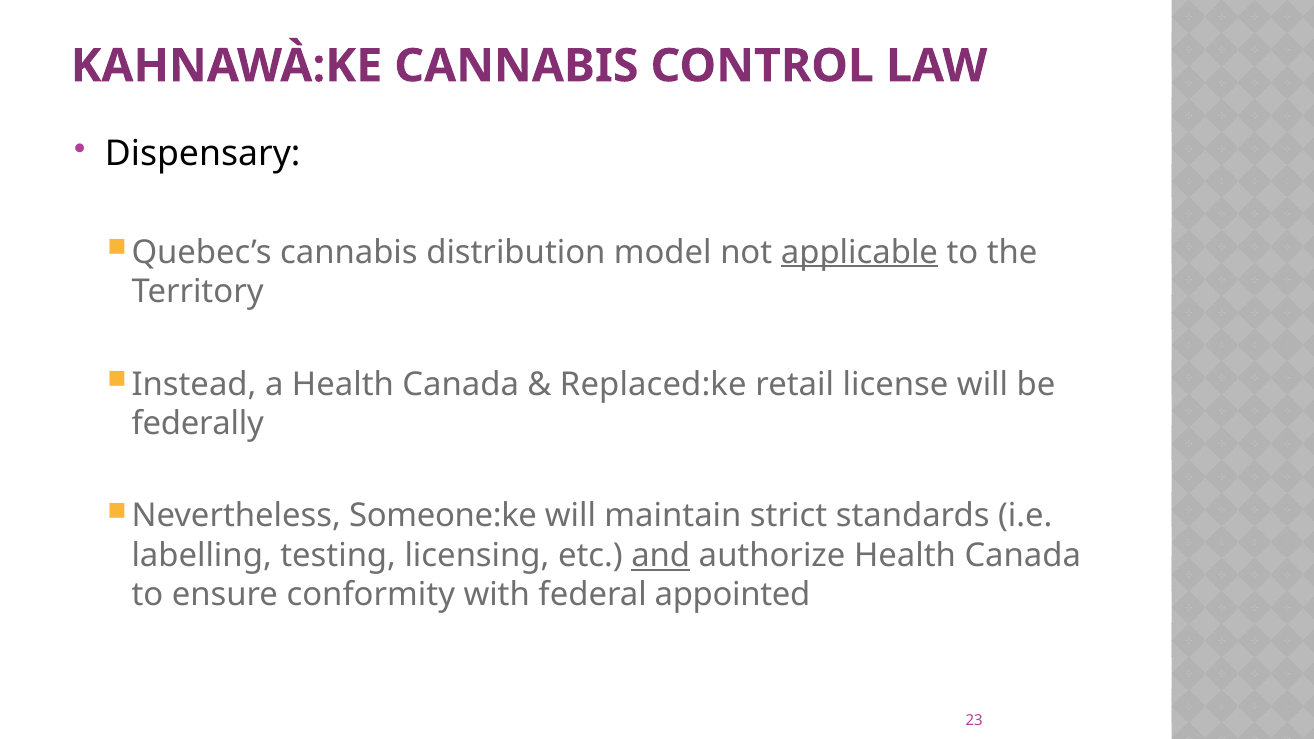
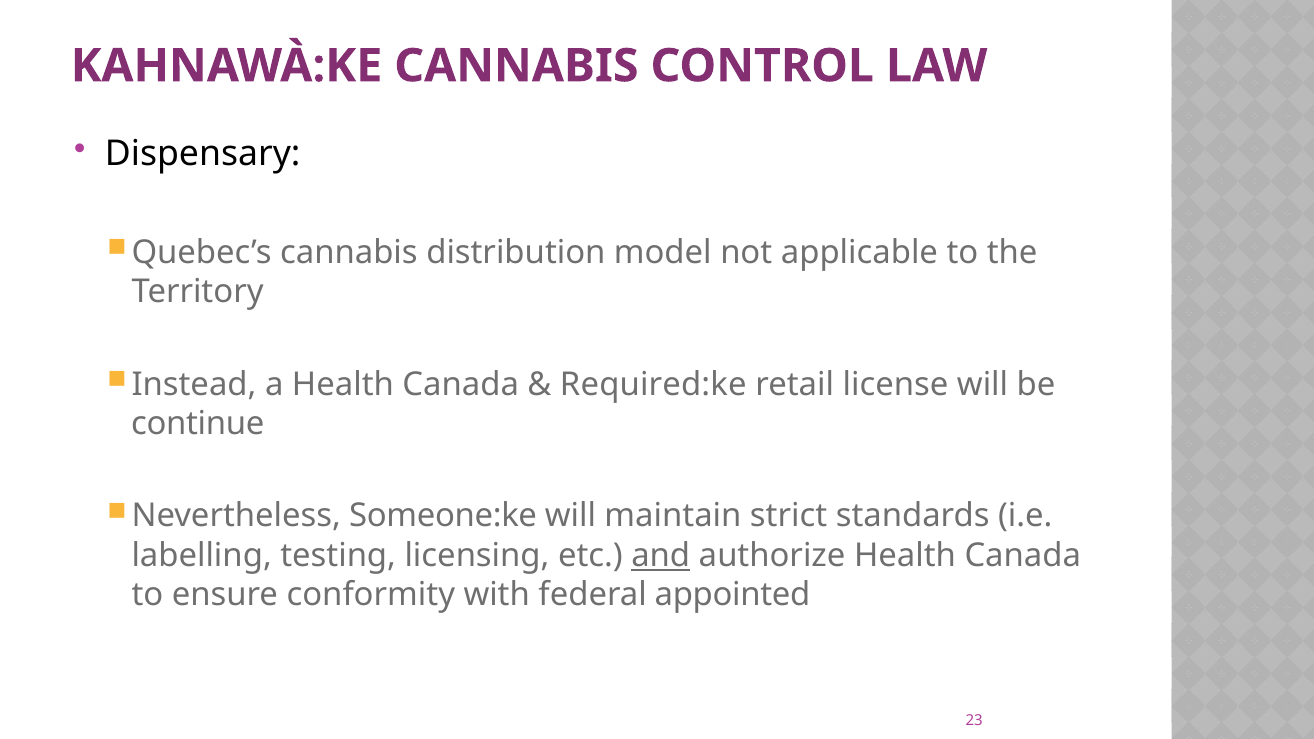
applicable underline: present -> none
Replaced:ke: Replaced:ke -> Required:ke
federally: federally -> continue
